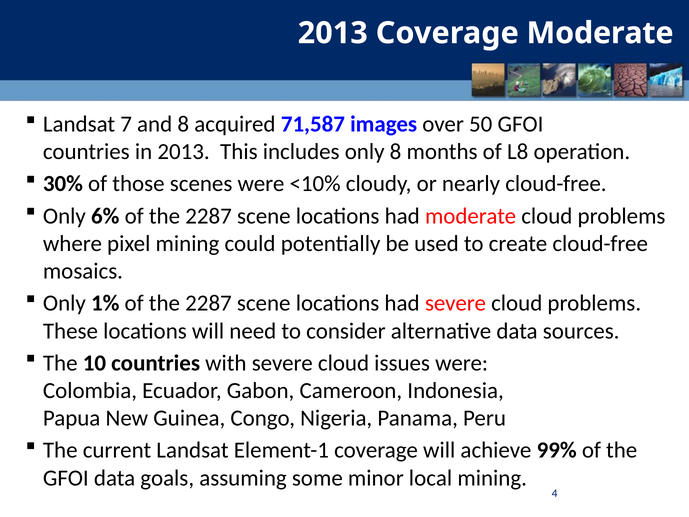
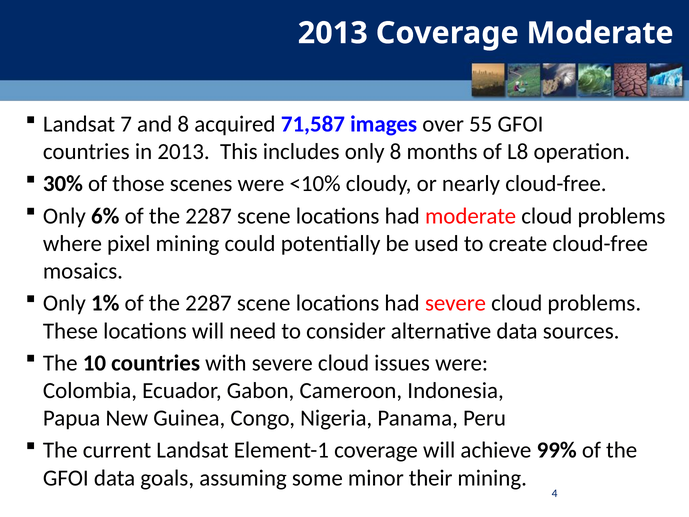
50: 50 -> 55
local: local -> their
